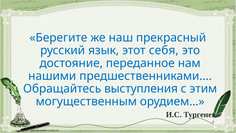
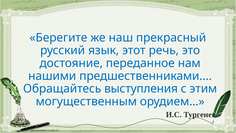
себя: себя -> речь
